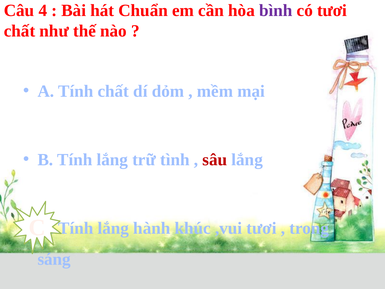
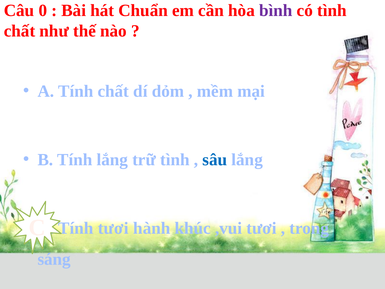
4: 4 -> 0
có tươi: tươi -> tình
sâu colour: red -> blue
lắng at (113, 228): lắng -> tươi
